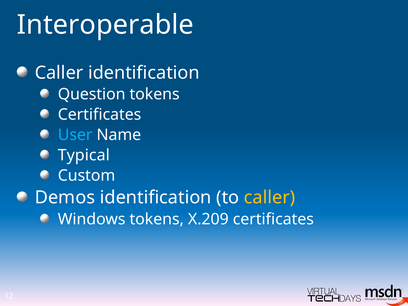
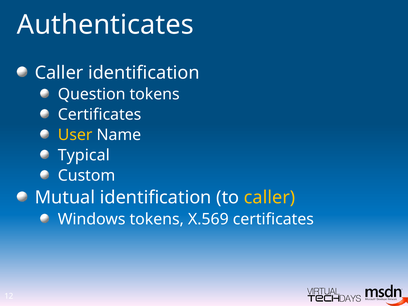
Interoperable: Interoperable -> Authenticates
User colour: light blue -> yellow
Demos: Demos -> Mutual
X.209: X.209 -> X.569
